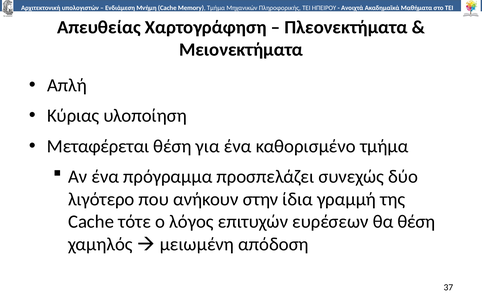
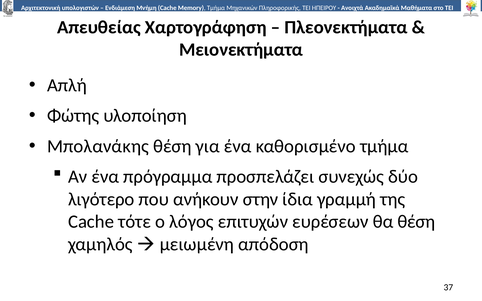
Κύριας: Κύριας -> Φώτης
Μεταφέρεται: Μεταφέρεται -> Μπολανάκης
